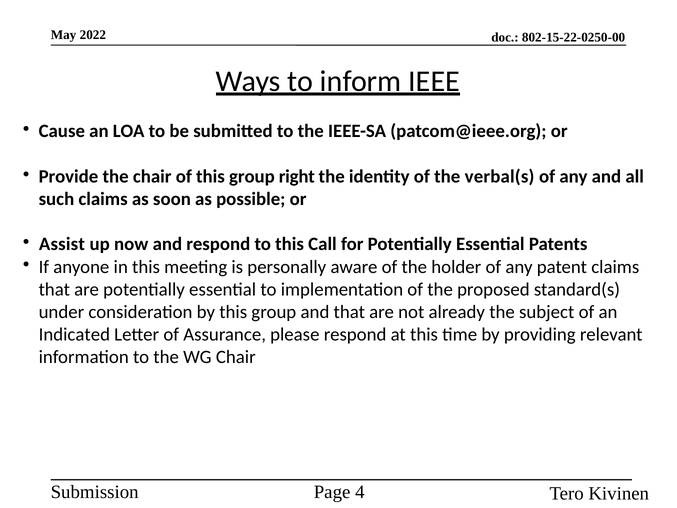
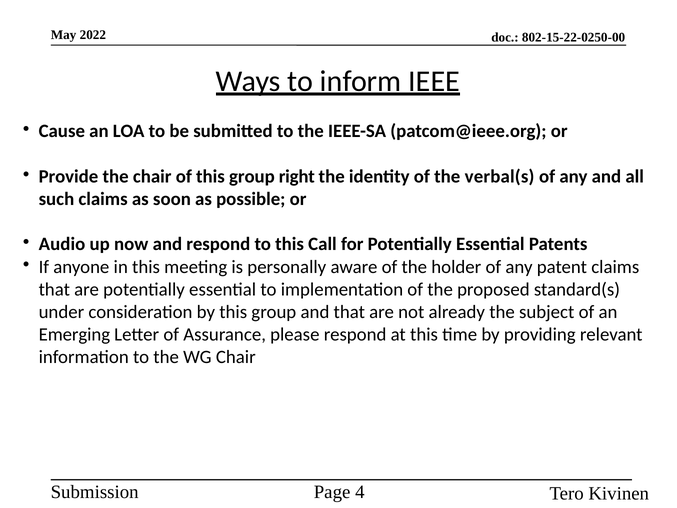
Assist: Assist -> Audio
Indicated: Indicated -> Emerging
